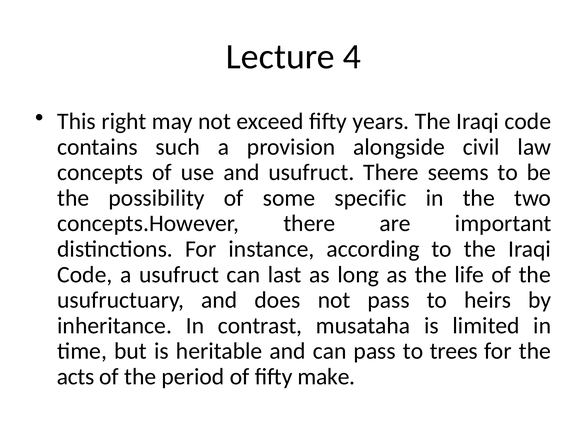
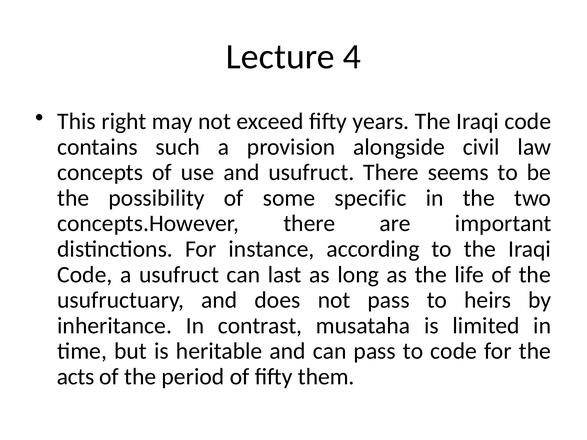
to trees: trees -> code
make: make -> them
